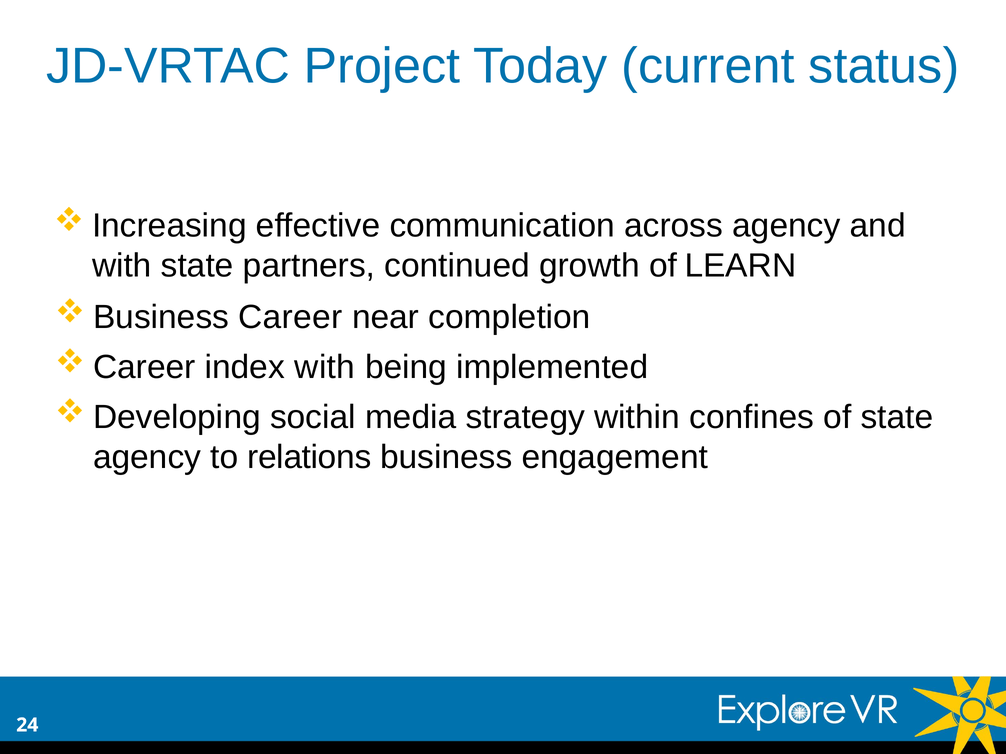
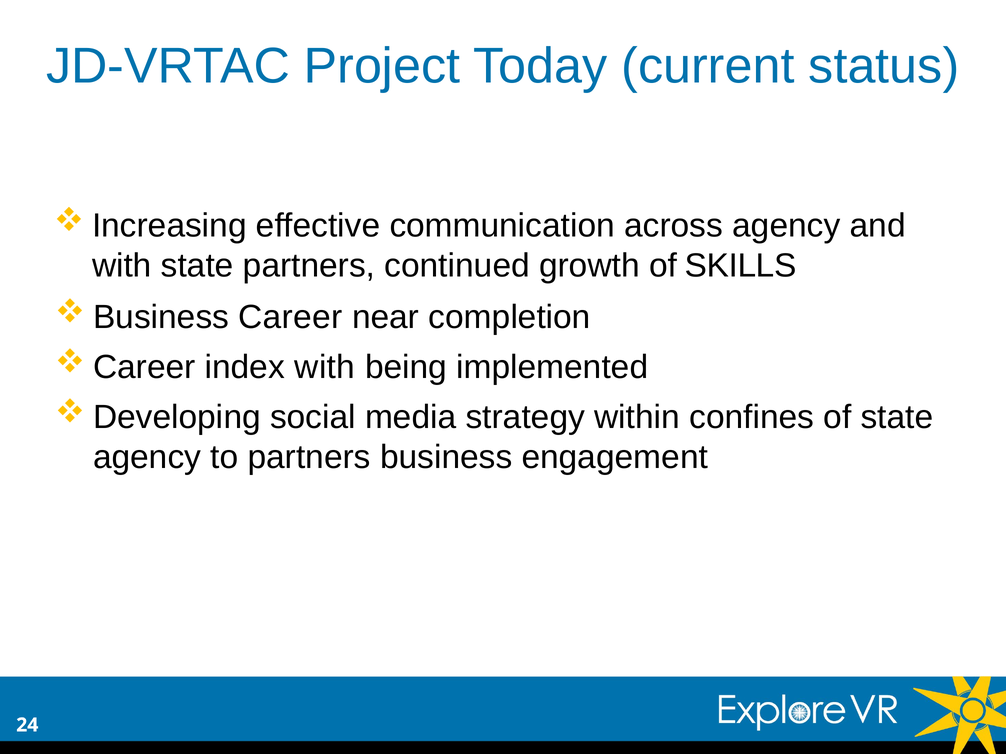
LEARN: LEARN -> SKILLS
to relations: relations -> partners
